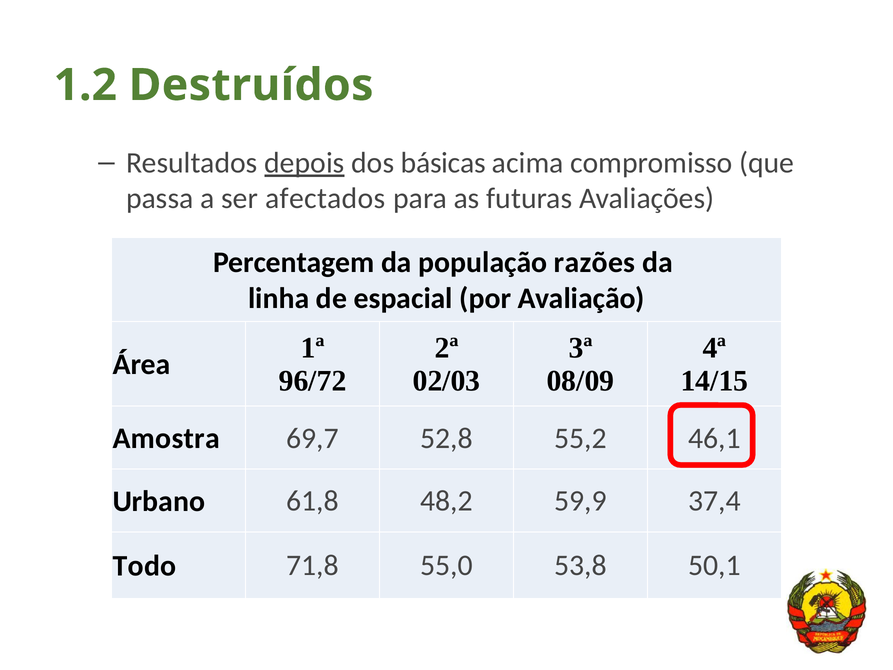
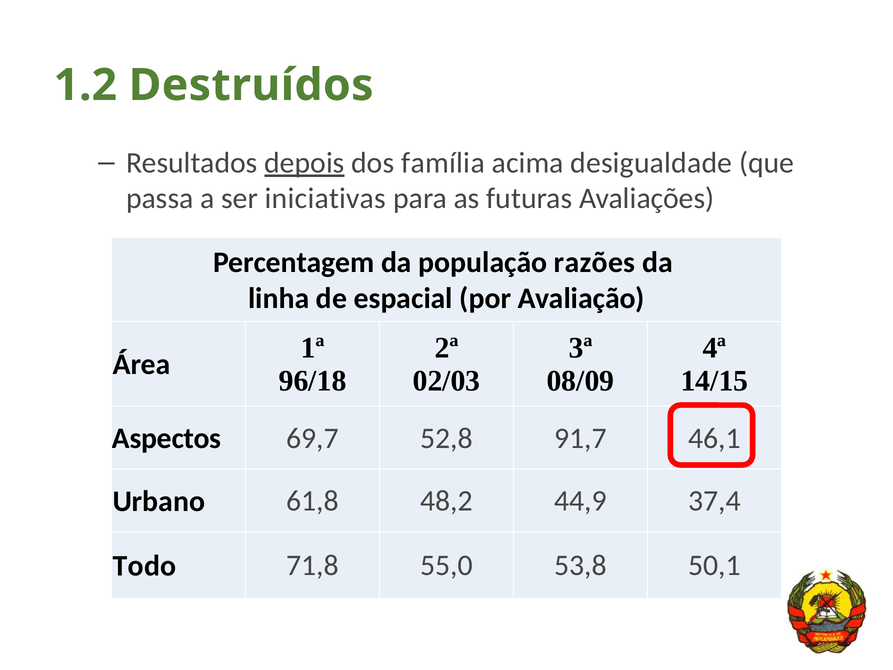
básicas: básicas -> família
compromisso: compromisso -> desigualdade
afectados: afectados -> iniciativas
96/72: 96/72 -> 96/18
Amostra: Amostra -> Aspectos
55,2: 55,2 -> 91,7
59,9: 59,9 -> 44,9
